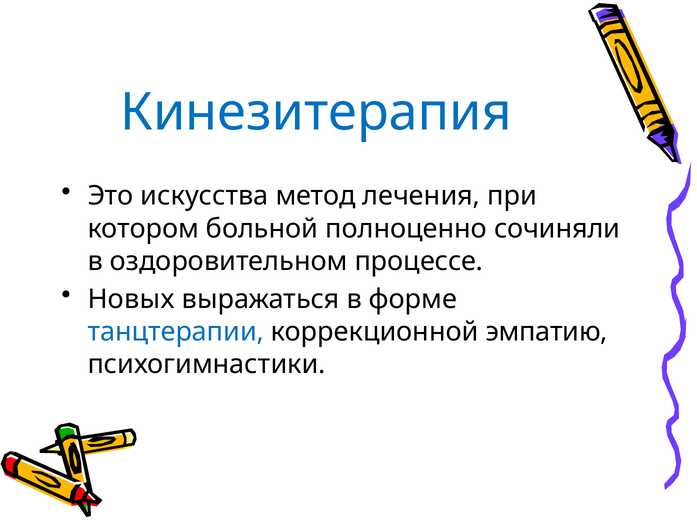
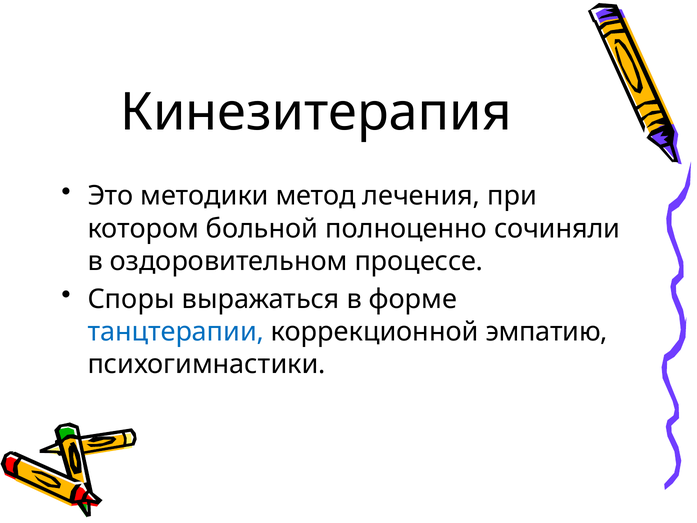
Кинезитерапия colour: blue -> black
искусства: искусства -> методики
Новых: Новых -> Споры
